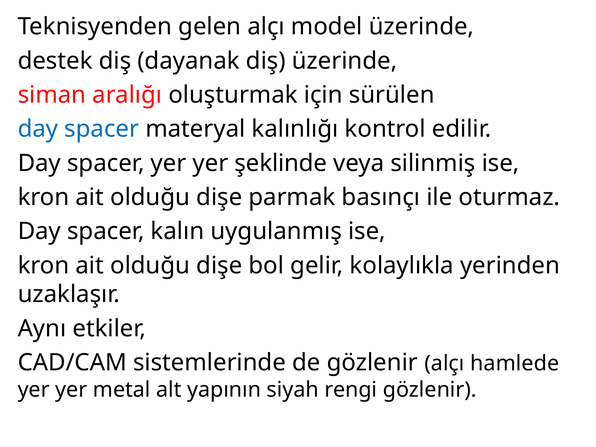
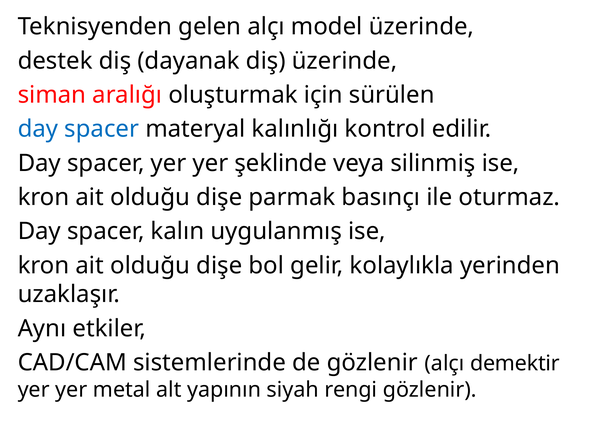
hamlede: hamlede -> demektir
